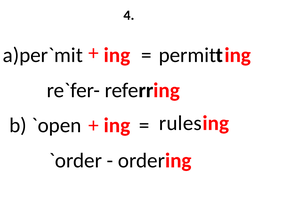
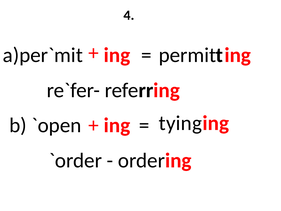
rules: rules -> tying
